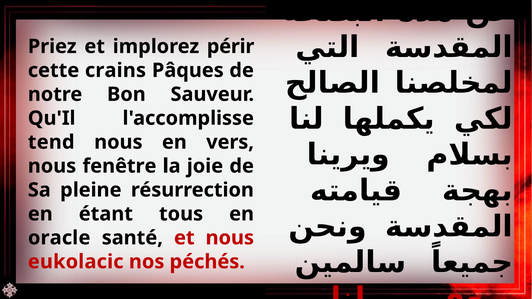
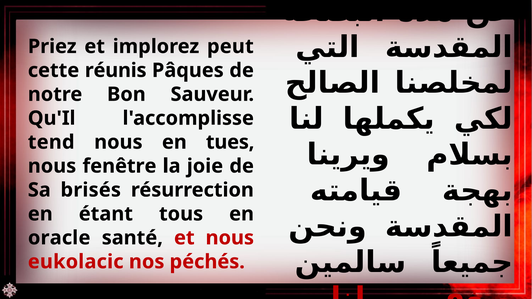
périr: périr -> peut
crains: crains -> réunis
vers: vers -> tues
pleine: pleine -> brisés
